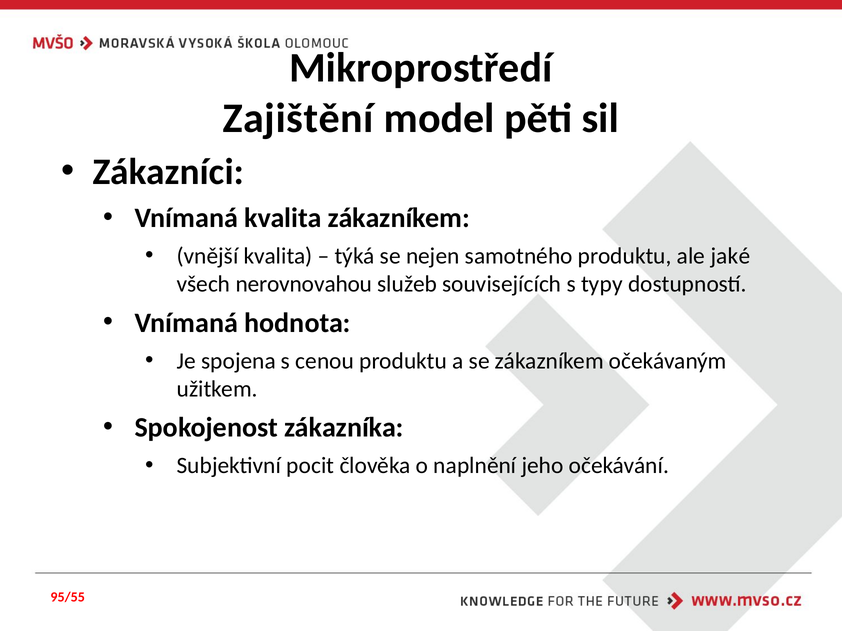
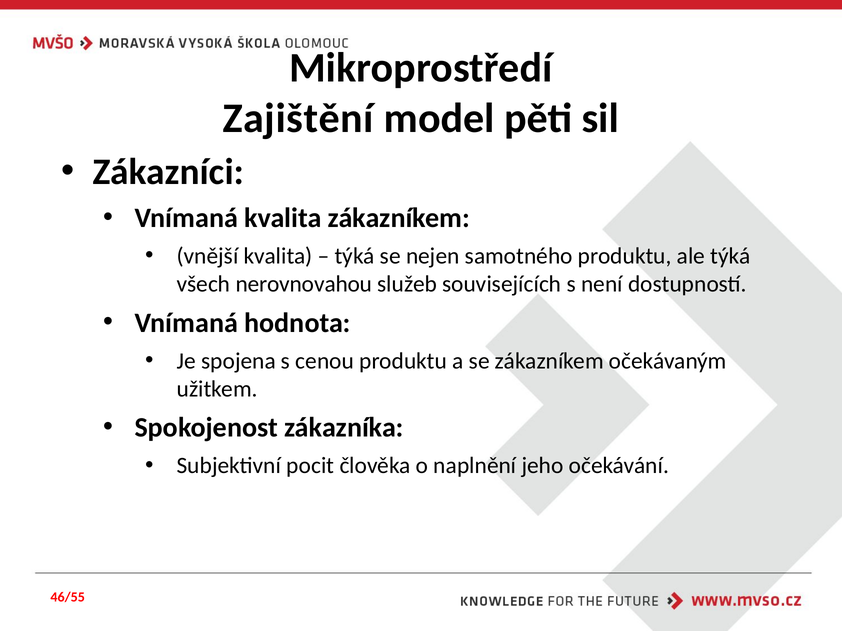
ale jaké: jaké -> týká
typy: typy -> není
95/55: 95/55 -> 46/55
